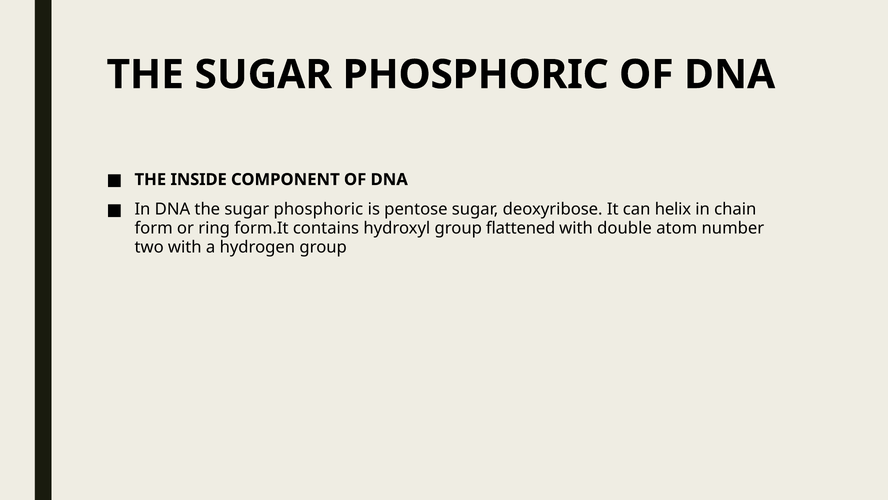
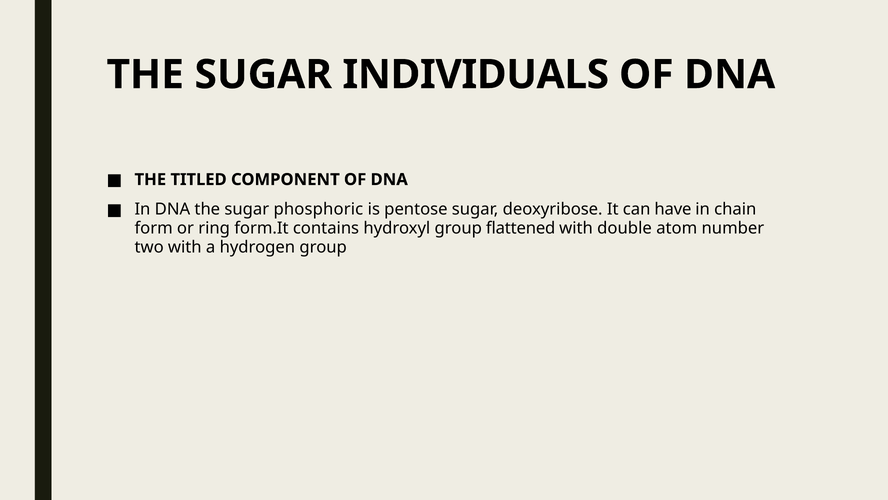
PHOSPHORIC at (476, 75): PHOSPHORIC -> INDIVIDUALS
INSIDE: INSIDE -> TITLED
helix: helix -> have
